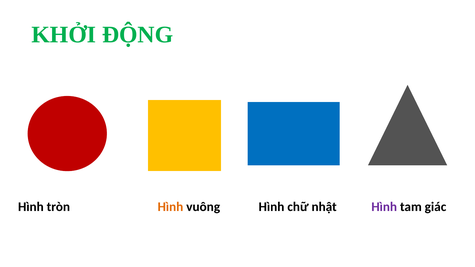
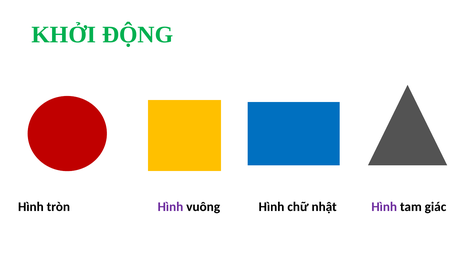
Hình at (170, 207) colour: orange -> purple
